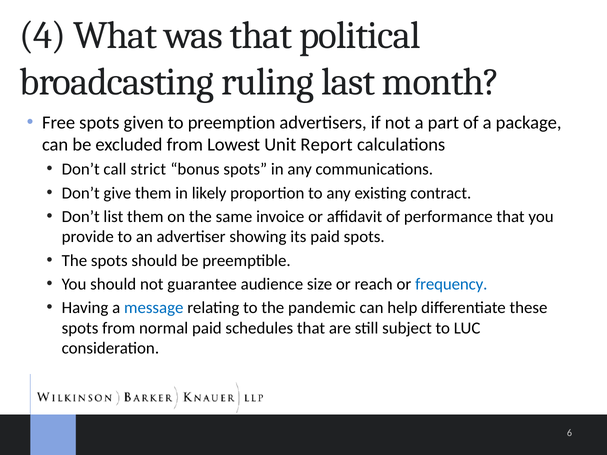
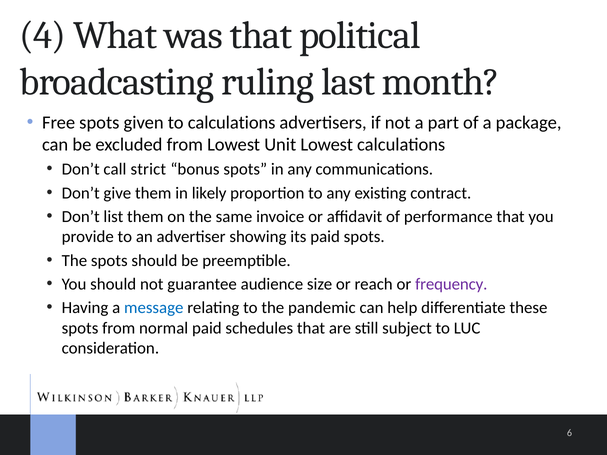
to preemption: preemption -> calculations
Unit Report: Report -> Lowest
frequency colour: blue -> purple
